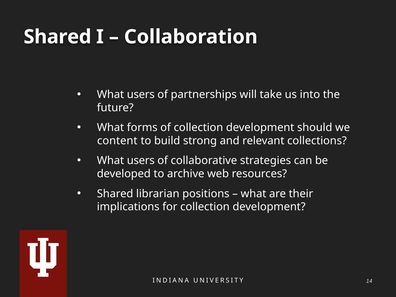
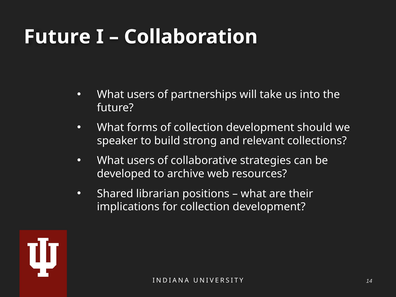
Shared at (57, 37): Shared -> Future
content: content -> speaker
